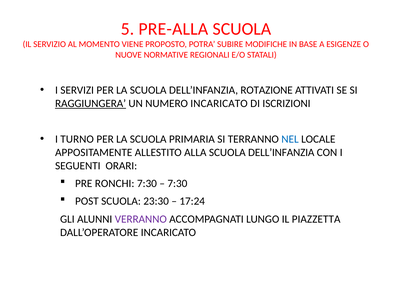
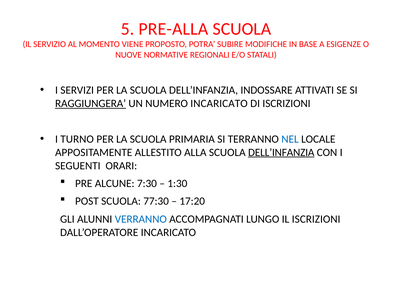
ROTAZIONE: ROTAZIONE -> INDOSSARE
DELL’INFANZIA at (281, 152) underline: none -> present
RONCHI: RONCHI -> ALCUNE
7:30 at (177, 183): 7:30 -> 1:30
23:30: 23:30 -> 77:30
17:24: 17:24 -> 17:20
VERRANNO colour: purple -> blue
IL PIAZZETTA: PIAZZETTA -> ISCRIZIONI
